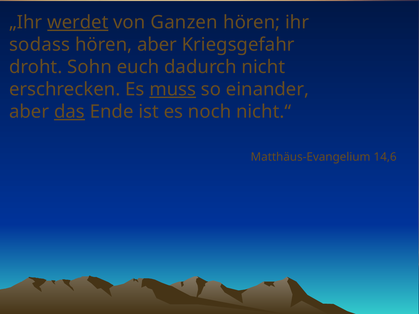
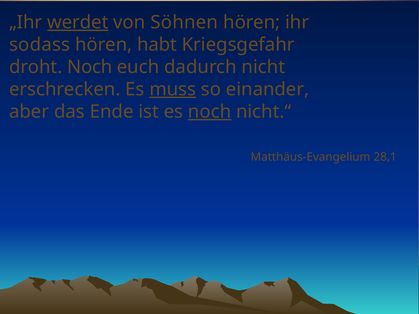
Ganzen: Ganzen -> Söhnen
hören aber: aber -> habt
droht Sohn: Sohn -> Noch
das underline: present -> none
noch at (210, 112) underline: none -> present
14,6: 14,6 -> 28,1
